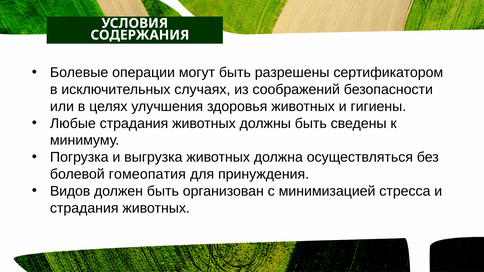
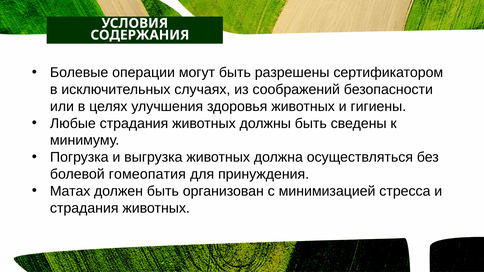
Видов: Видов -> Матах
